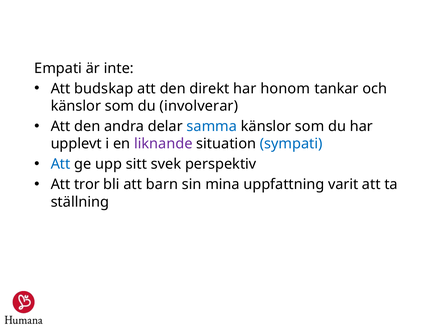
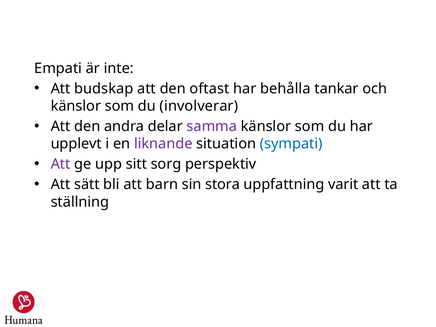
direkt: direkt -> oftast
honom: honom -> behålla
samma colour: blue -> purple
Att at (61, 164) colour: blue -> purple
svek: svek -> sorg
tror: tror -> sätt
mina: mina -> stora
